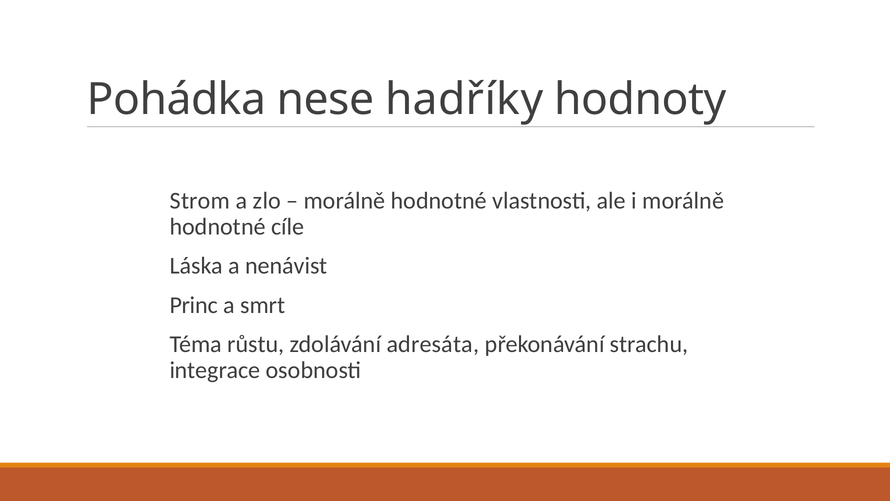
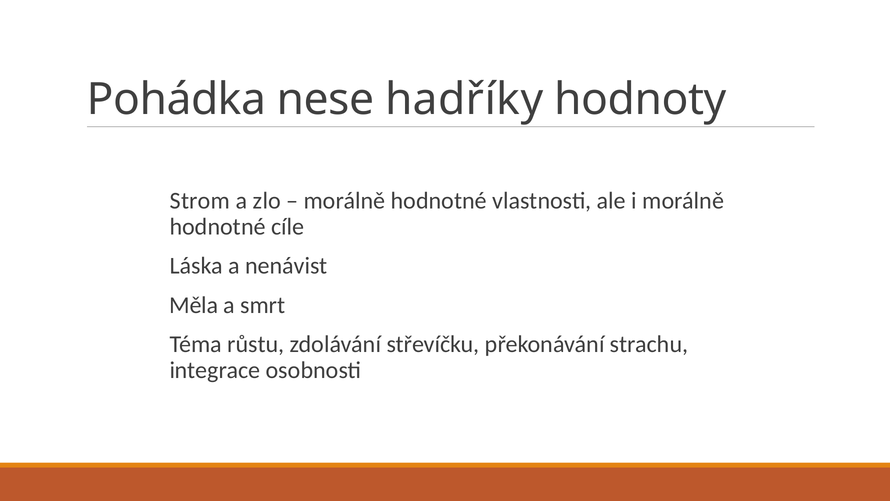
Princ: Princ -> Měla
adresáta: adresáta -> střevíčku
